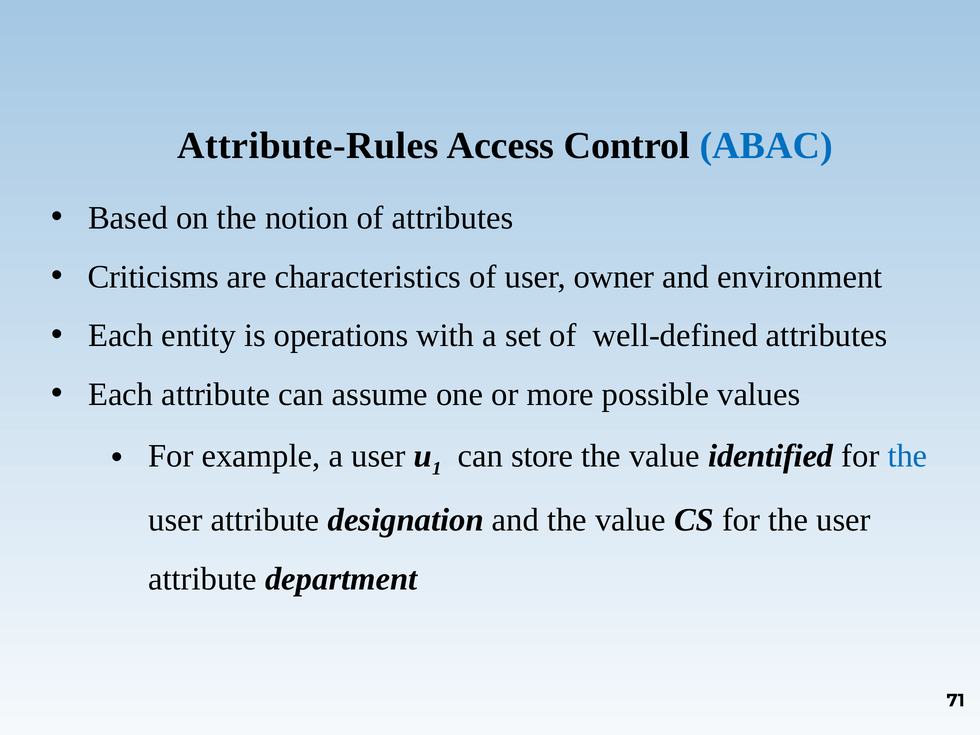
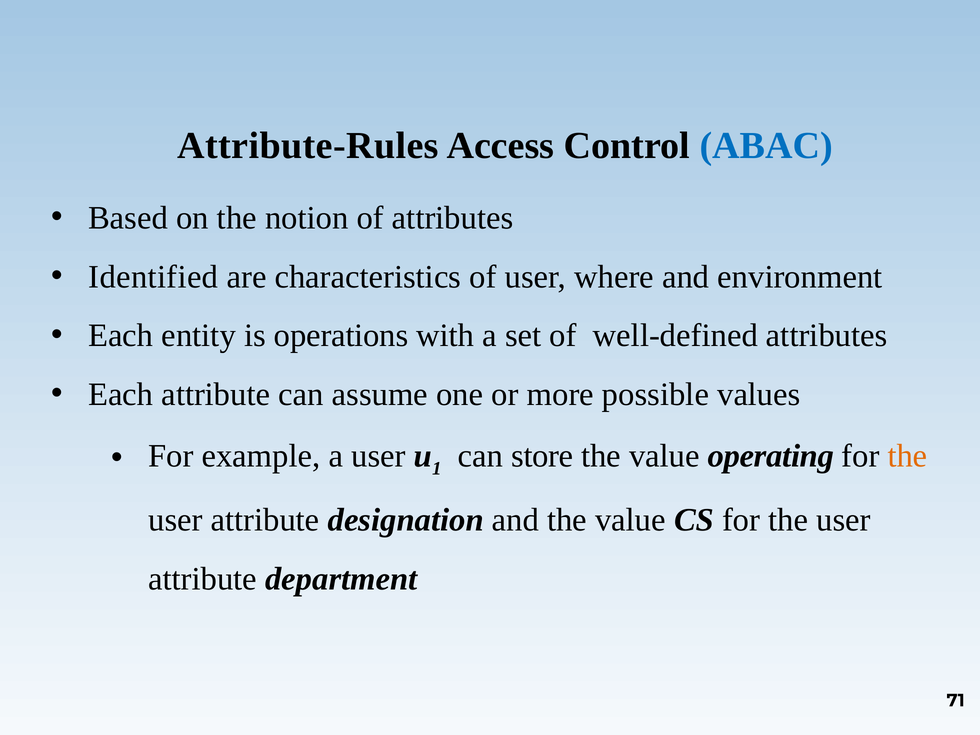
Criticisms: Criticisms -> Identified
owner: owner -> where
identified: identified -> operating
the at (908, 456) colour: blue -> orange
